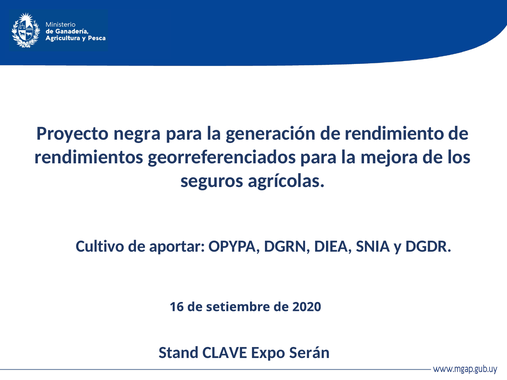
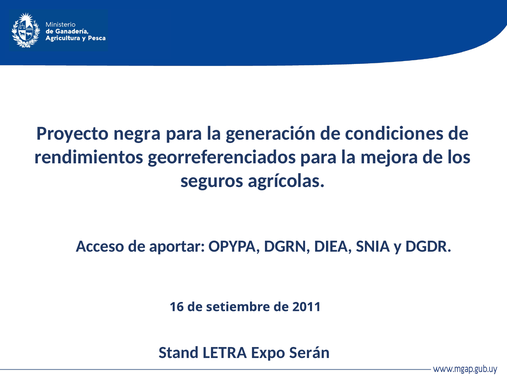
rendimiento: rendimiento -> condiciones
Cultivo: Cultivo -> Acceso
2020: 2020 -> 2011
CLAVE: CLAVE -> LETRA
